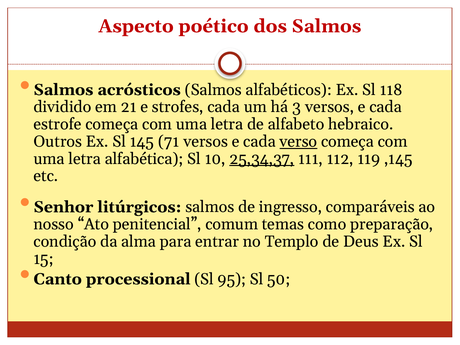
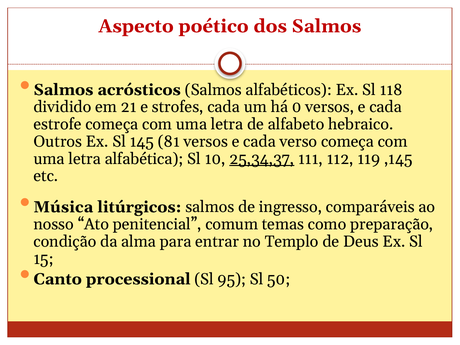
3: 3 -> 0
71: 71 -> 81
verso underline: present -> none
Senhor: Senhor -> Música
